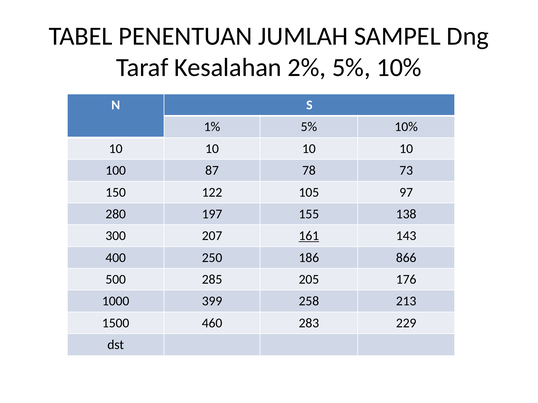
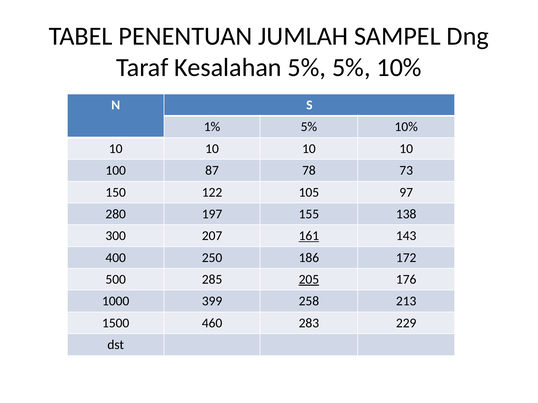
Kesalahan 2%: 2% -> 5%
866: 866 -> 172
205 underline: none -> present
